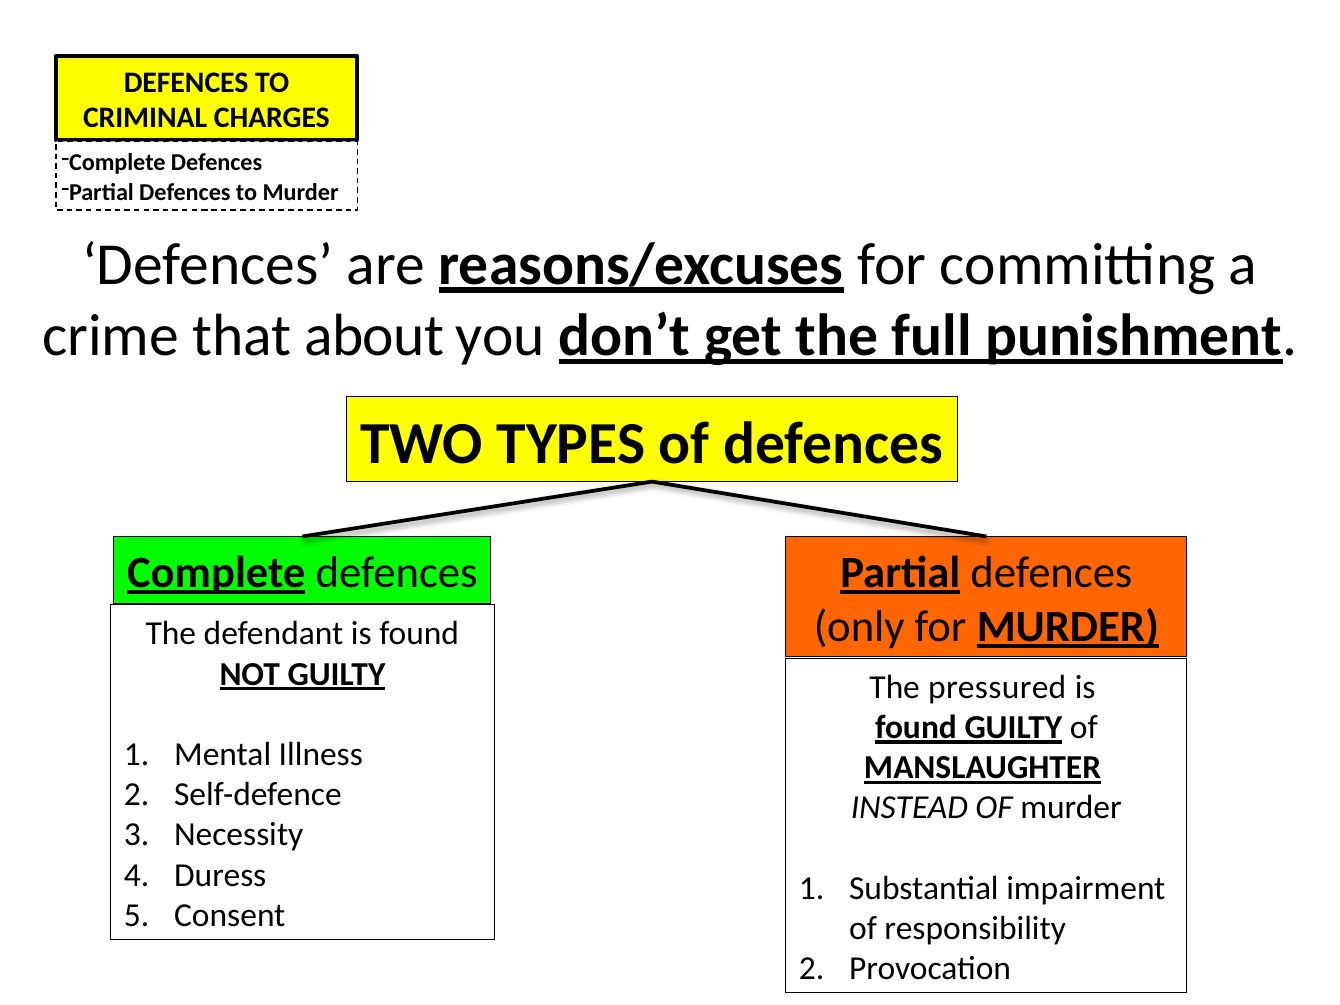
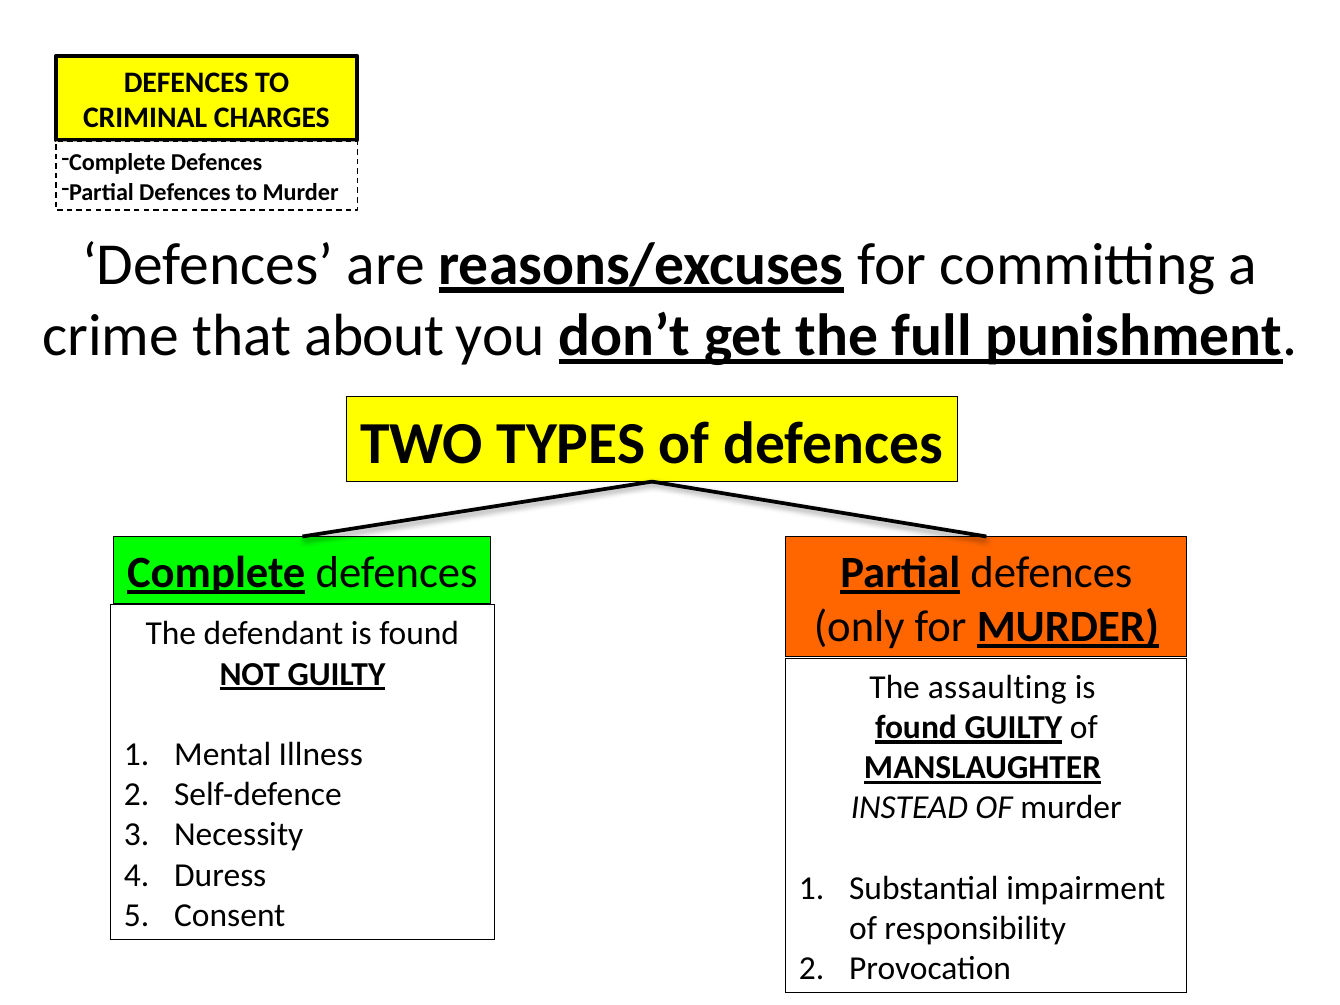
pressured: pressured -> assaulting
